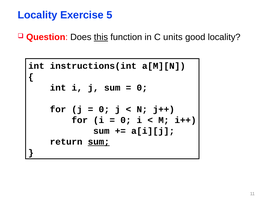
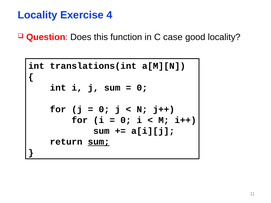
5: 5 -> 4
this underline: present -> none
units: units -> case
instructions(int: instructions(int -> translations(int
